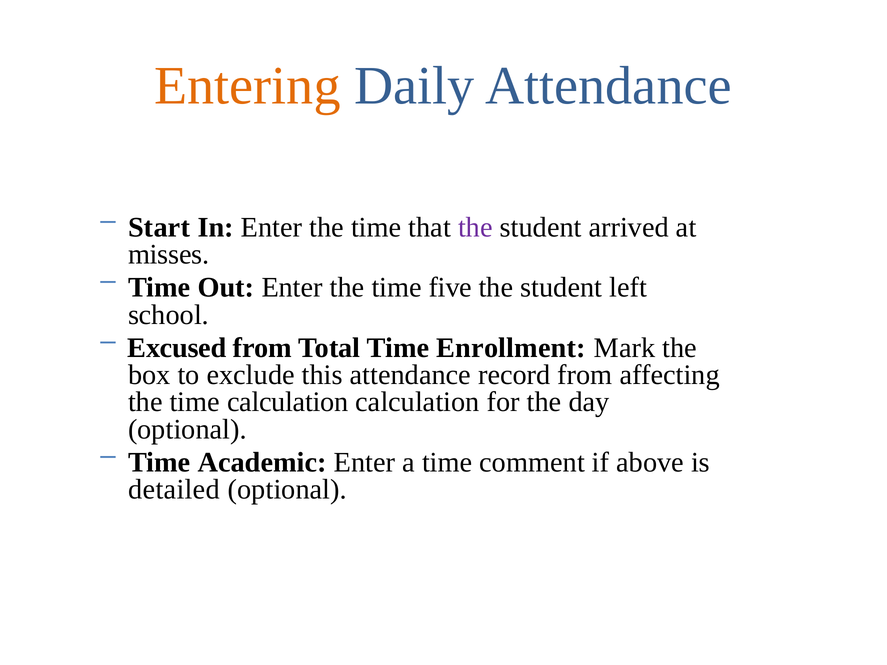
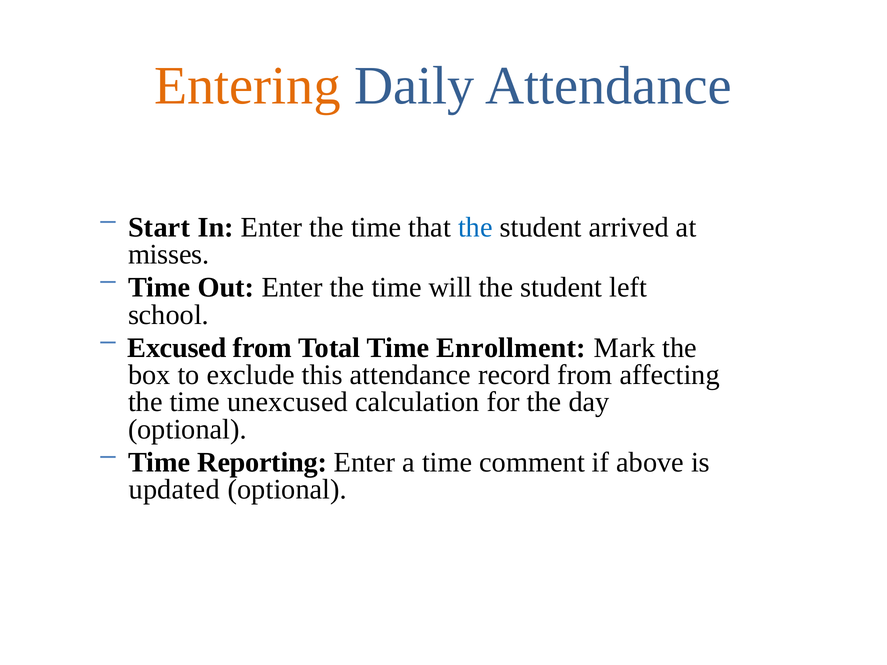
the at (475, 227) colour: purple -> blue
five: five -> will
time calculation: calculation -> unexcused
Academic: Academic -> Reporting
detailed: detailed -> updated
